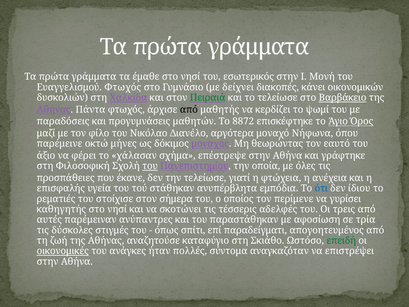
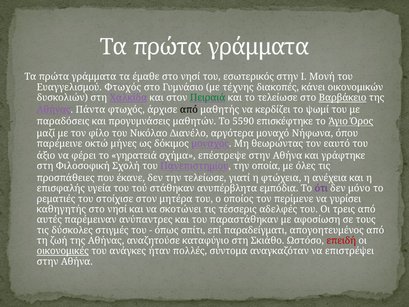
δείχνει: δείχνει -> τέχνης
8872: 8872 -> 5590
χάλασαν: χάλασαν -> γηρατειά
του at (150, 166) underline: present -> none
ότι colour: blue -> purple
ίδιου: ίδιου -> μόνο
σήμερα: σήμερα -> μητέρα
τρία: τρία -> τους
επειδή colour: green -> red
